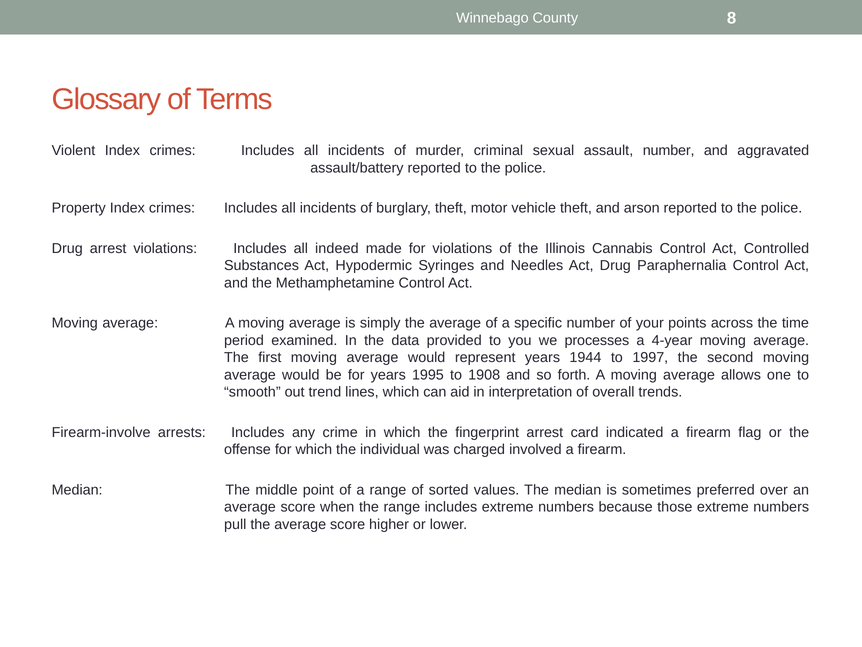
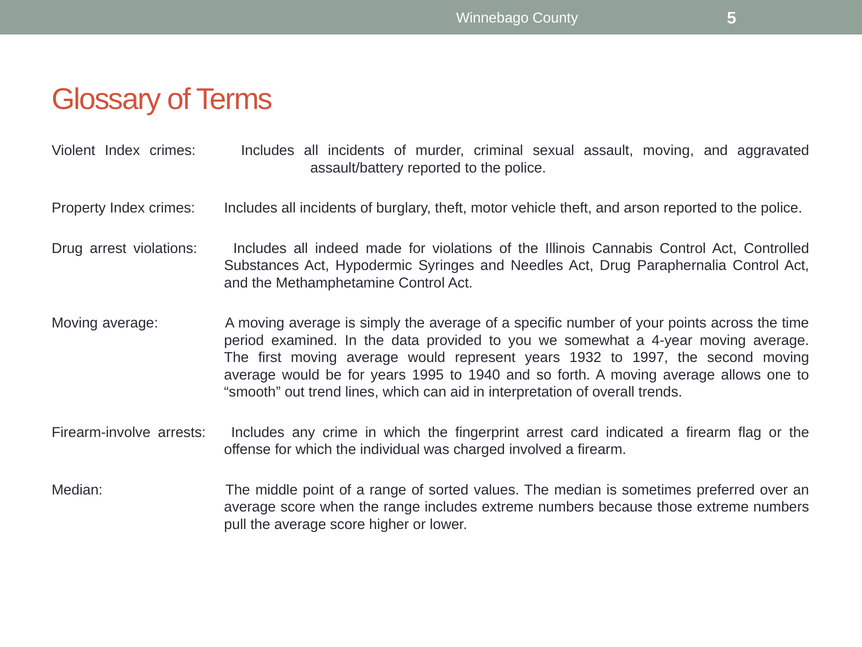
8: 8 -> 5
assault number: number -> moving
processes: processes -> somewhat
1944: 1944 -> 1932
1908: 1908 -> 1940
